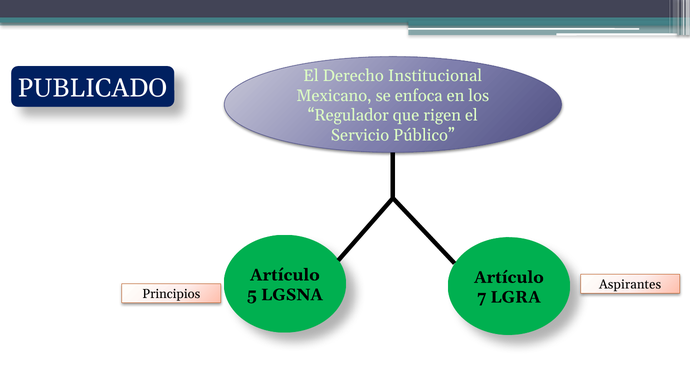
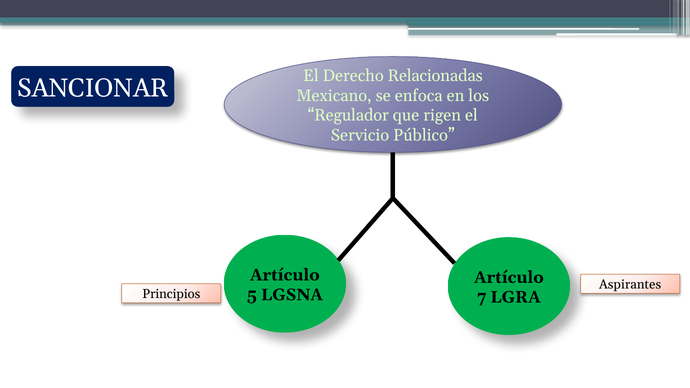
Institucional: Institucional -> Relacionadas
PUBLICADO: PUBLICADO -> SANCIONAR
